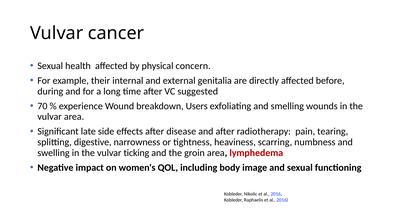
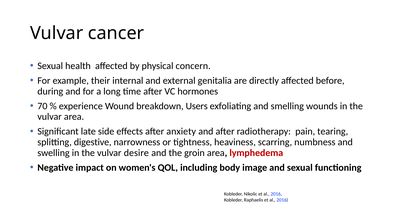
suggested: suggested -> hormones
disease: disease -> anxiety
ticking: ticking -> desire
